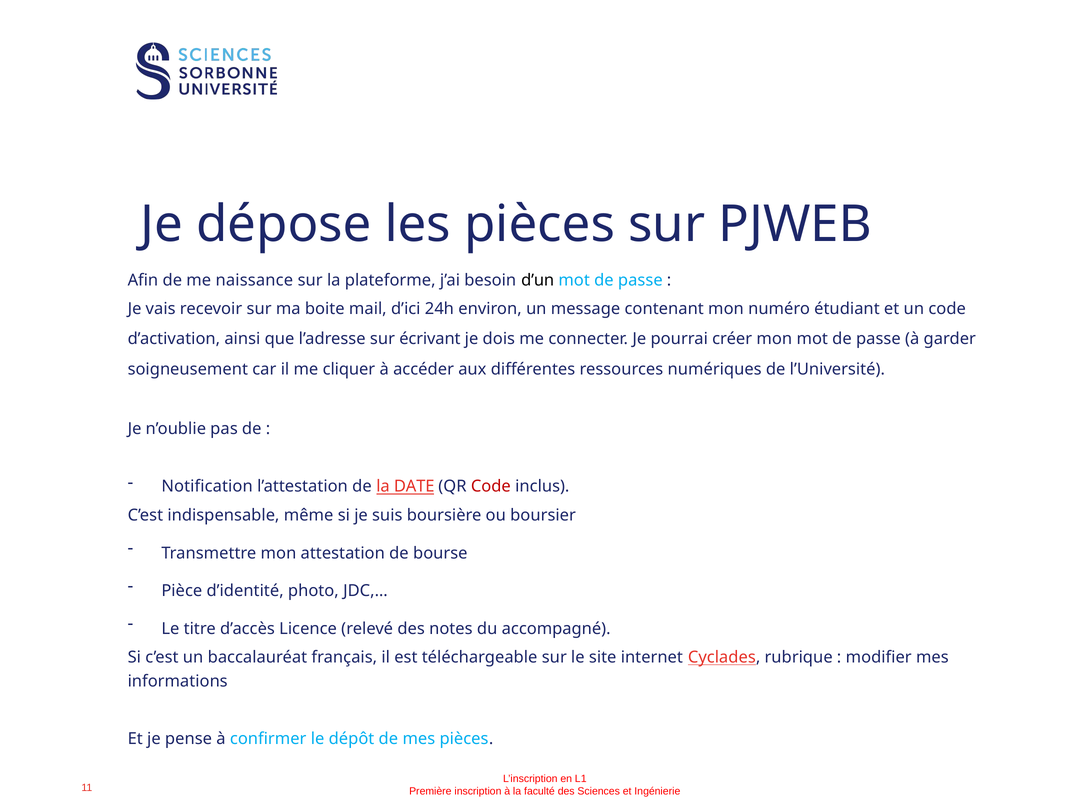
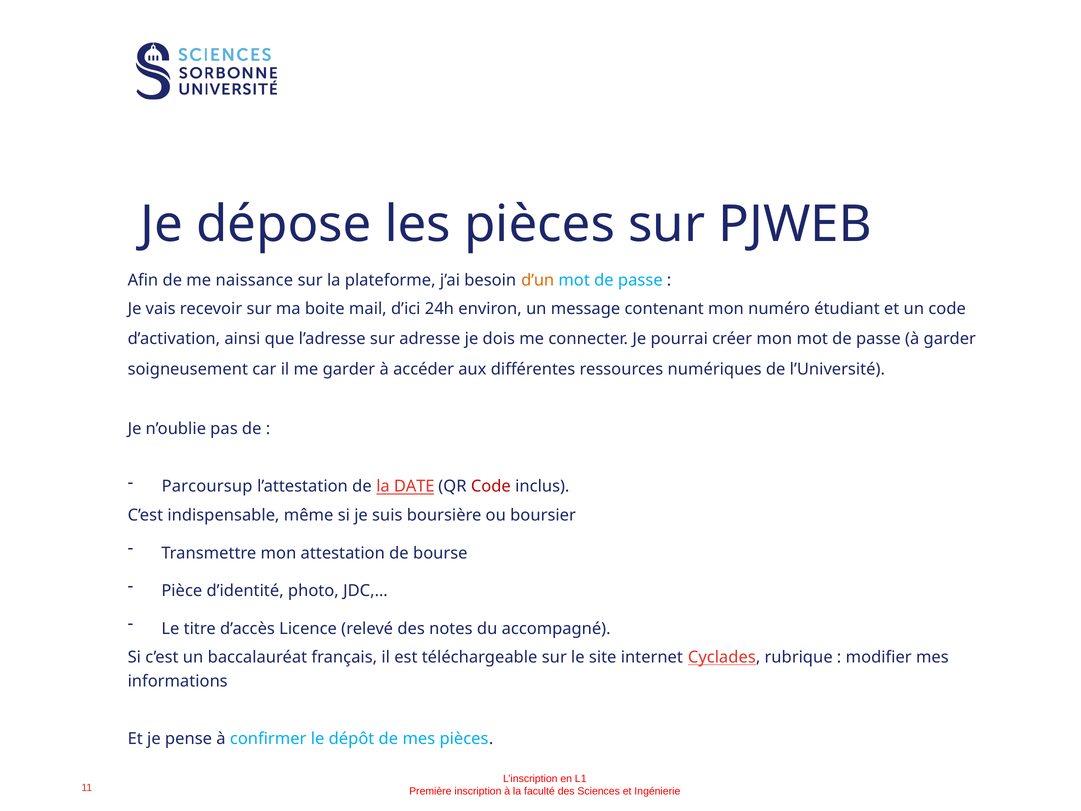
d’un colour: black -> orange
écrivant: écrivant -> adresse
me cliquer: cliquer -> garder
Notification: Notification -> Parcoursup
